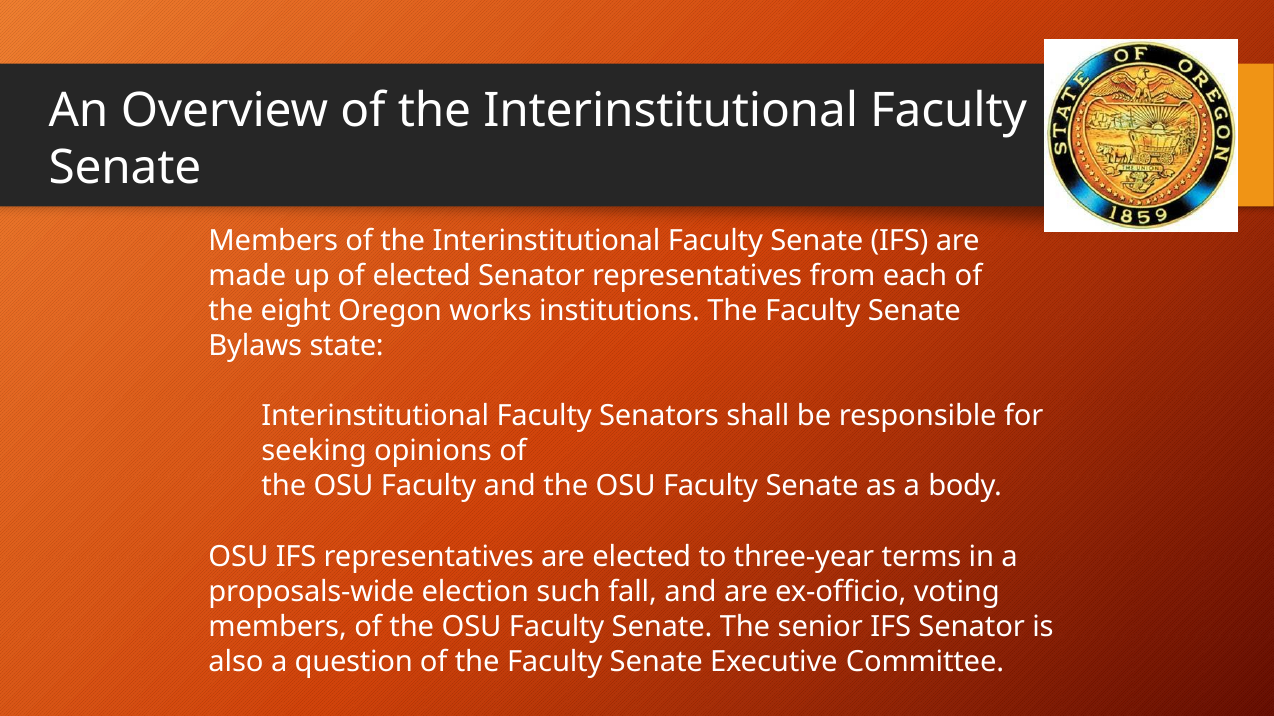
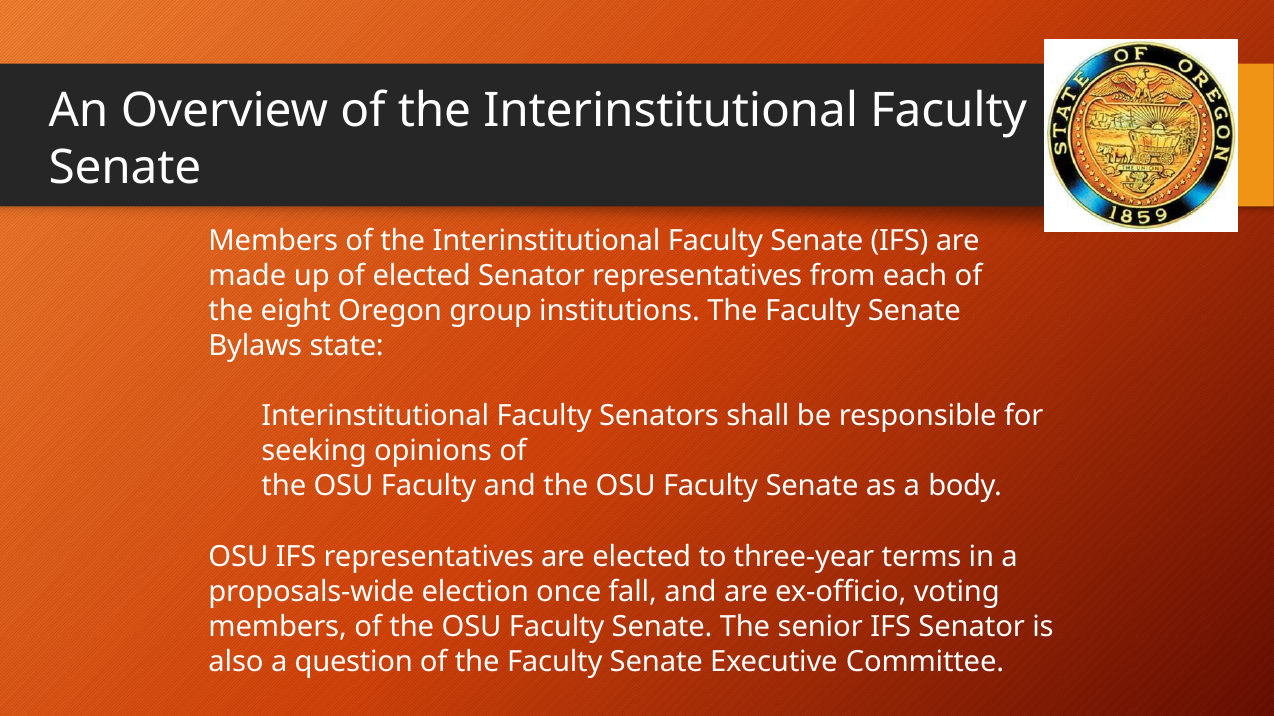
works: works -> group
such: such -> once
